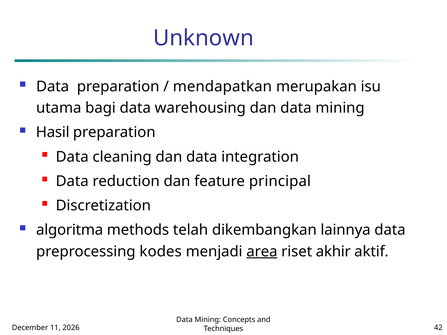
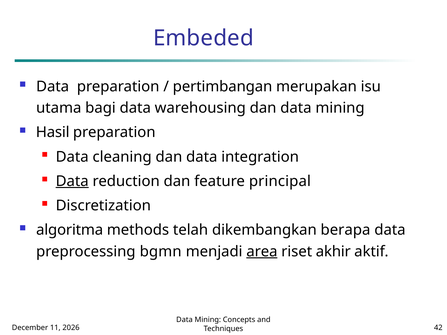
Unknown: Unknown -> Embeded
mendapatkan: mendapatkan -> pertimbangan
Data at (72, 181) underline: none -> present
lainnya: lainnya -> berapa
kodes: kodes -> bgmn
